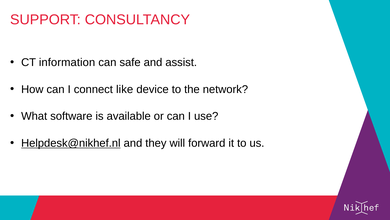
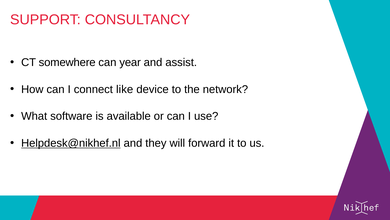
information: information -> somewhere
safe: safe -> year
